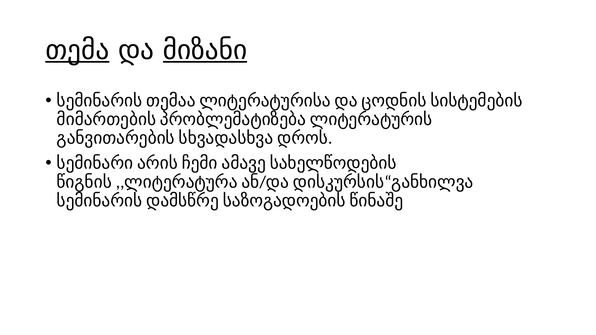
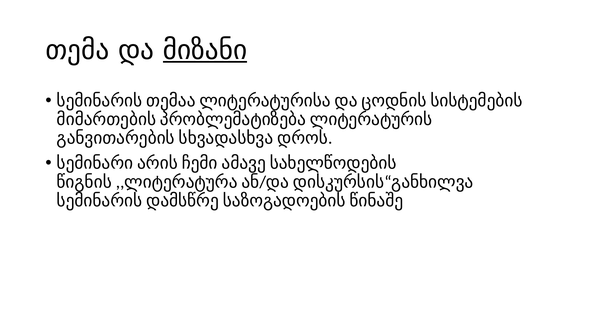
თემა underline: present -> none
